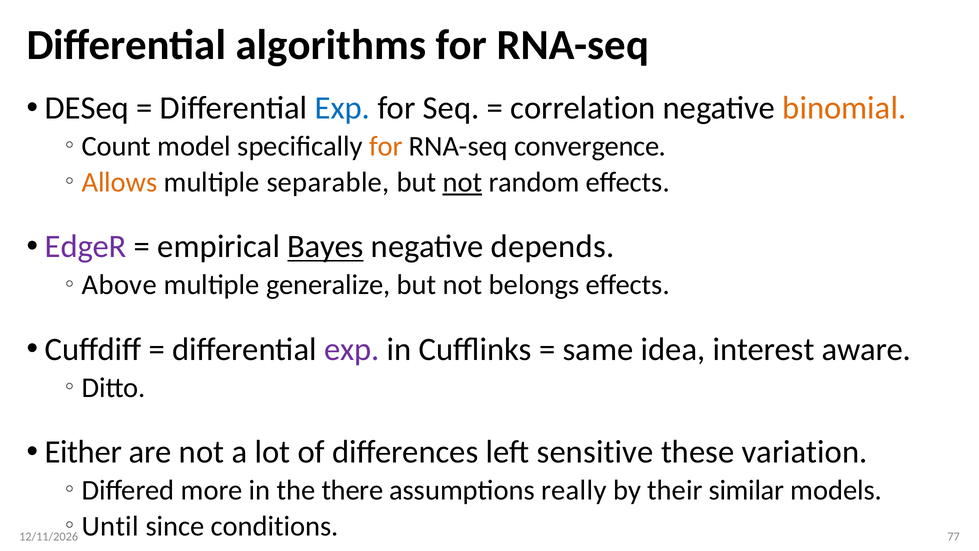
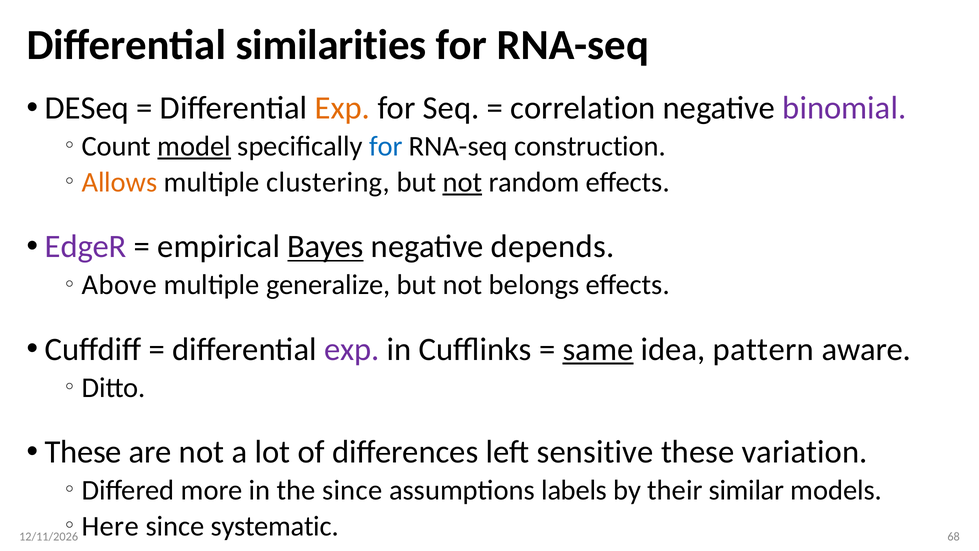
algorithms: algorithms -> similarities
Exp at (342, 108) colour: blue -> orange
binomial colour: orange -> purple
model underline: none -> present
for at (386, 146) colour: orange -> blue
convergence: convergence -> construction
separable: separable -> clustering
same underline: none -> present
interest: interest -> pattern
Either at (83, 452): Either -> These
the there: there -> since
really: really -> labels
Until: Until -> Here
conditions: conditions -> systematic
77: 77 -> 68
